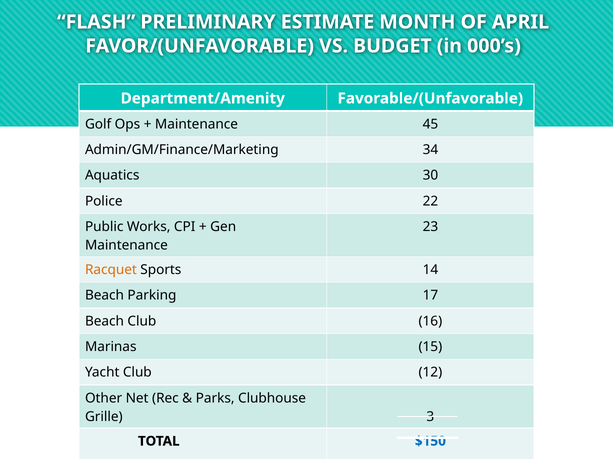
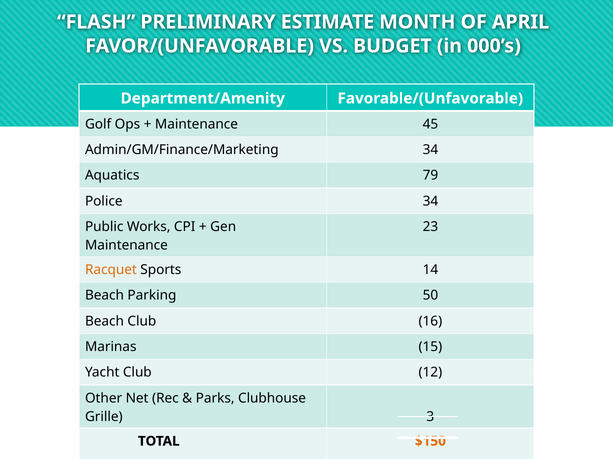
30: 30 -> 79
Police 22: 22 -> 34
17: 17 -> 50
$150 colour: blue -> orange
